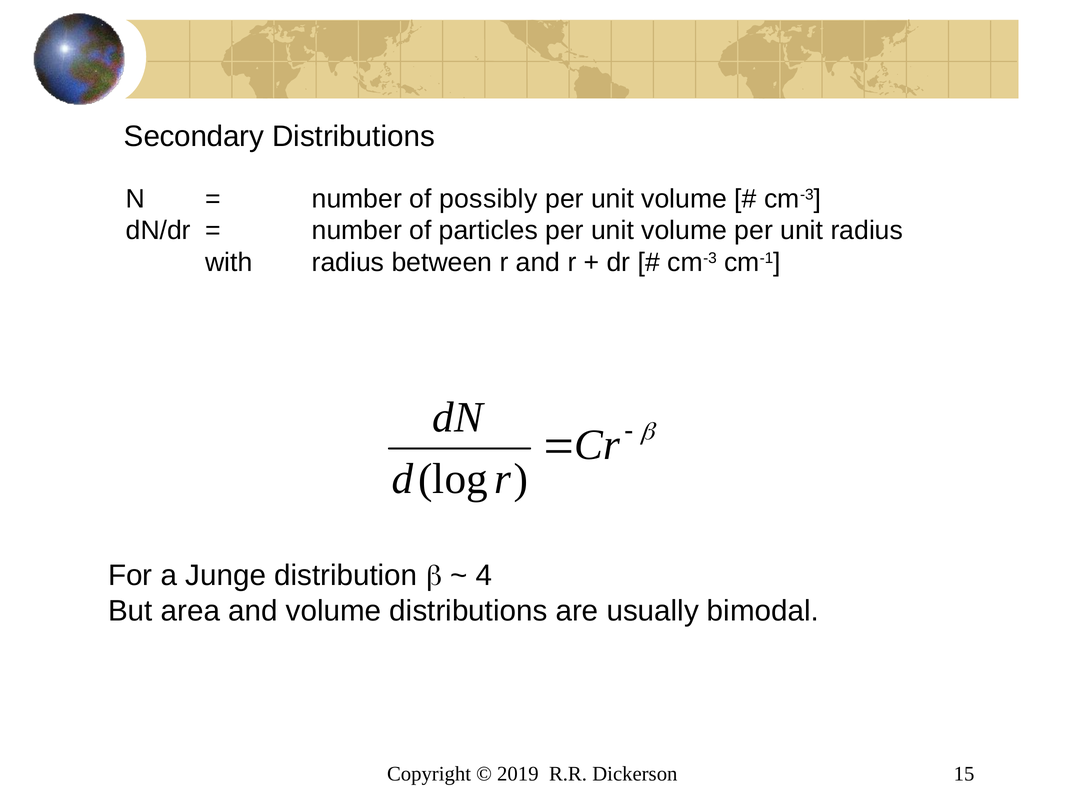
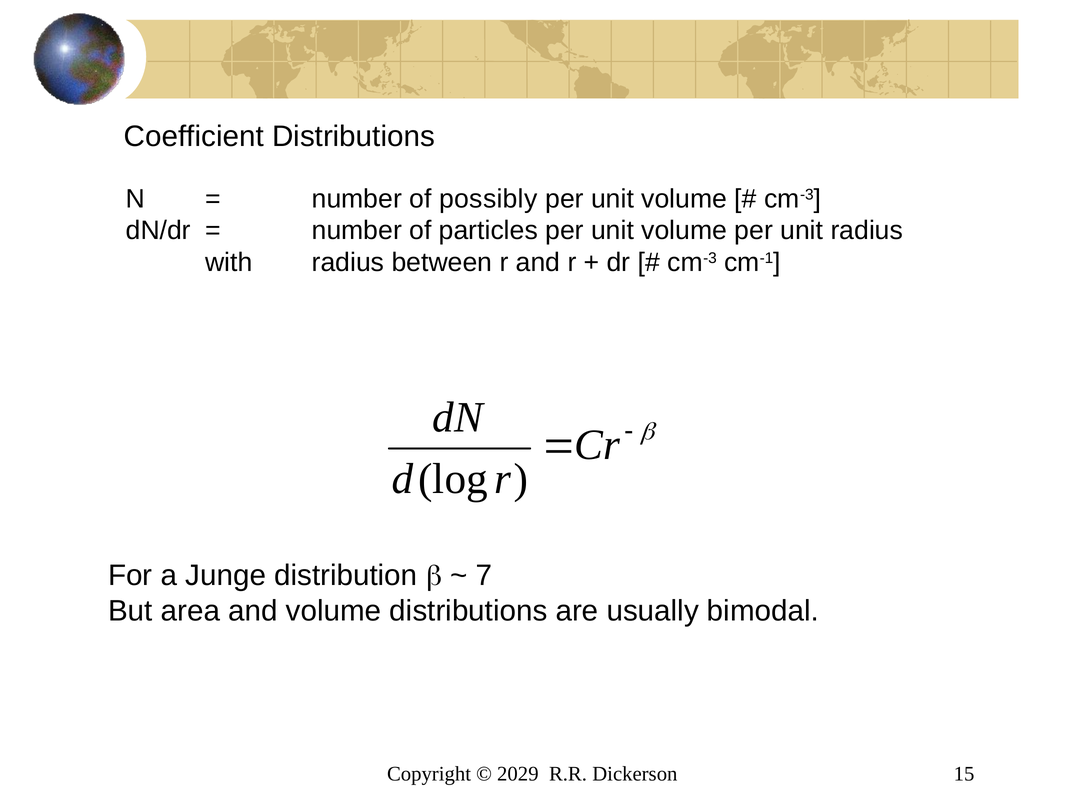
Secondary: Secondary -> Coefficient
4: 4 -> 7
2019: 2019 -> 2029
